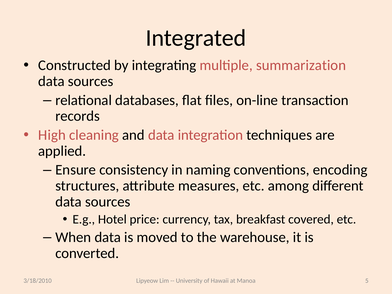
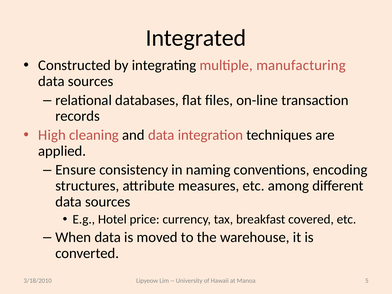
summarization: summarization -> manufacturing
